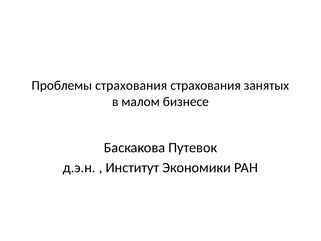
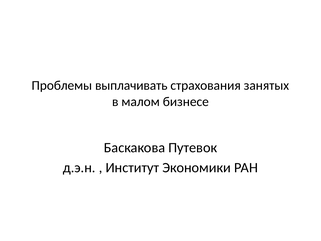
Проблемы страхования: страхования -> выплачивать
